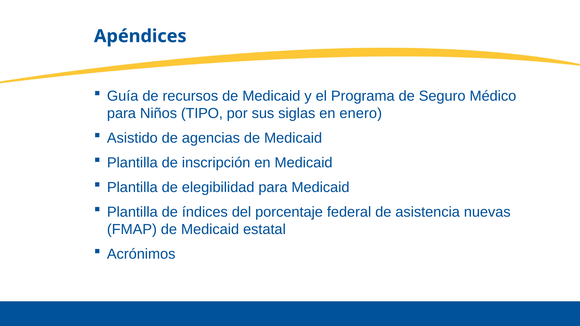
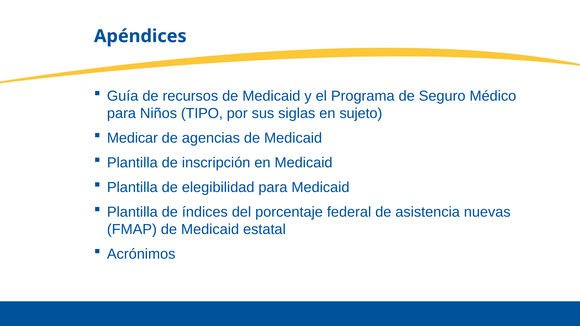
enero: enero -> sujeto
Asistido: Asistido -> Medicar
